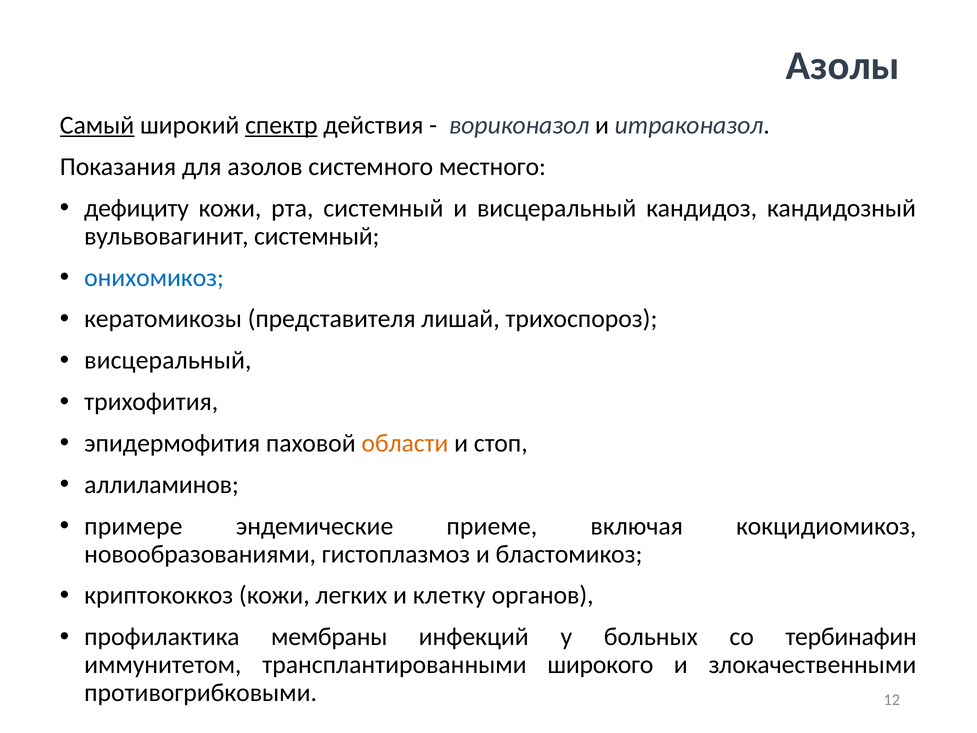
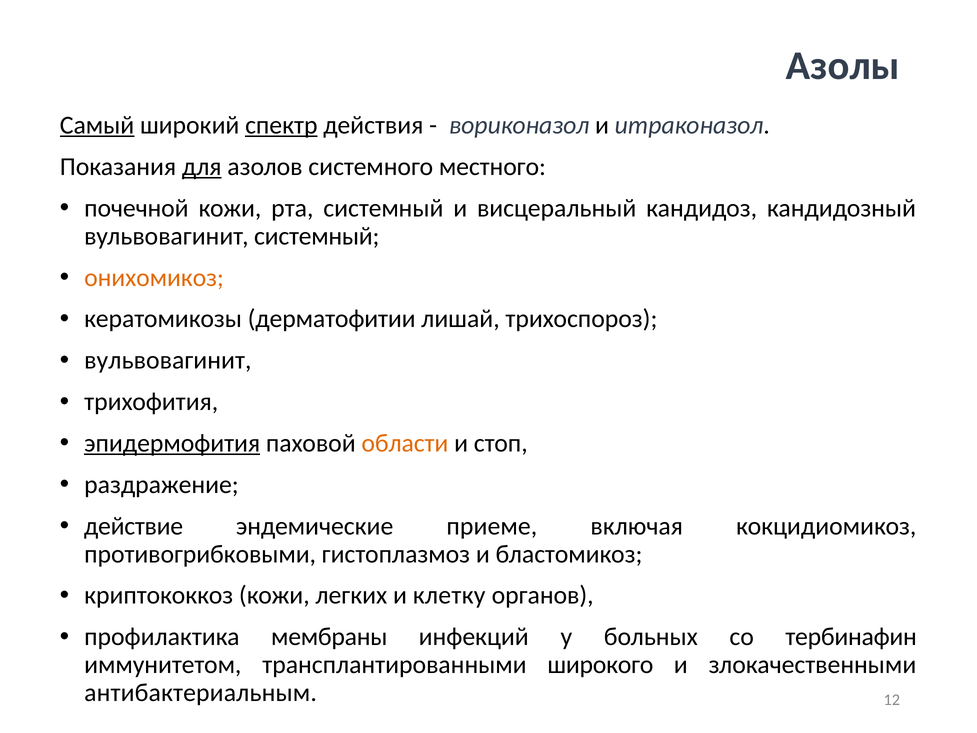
для underline: none -> present
дефициту: дефициту -> почечной
онихомикоз colour: blue -> orange
представителя: представителя -> дерматофитии
висцеральный at (168, 360): висцеральный -> вульвовагинит
эпидермофития underline: none -> present
аллиламинов: аллиламинов -> раздражение
примере: примере -> действие
новообразованиями: новообразованиями -> противогрибковыми
противогрибковыми: противогрибковыми -> антибактериальным
